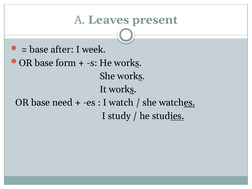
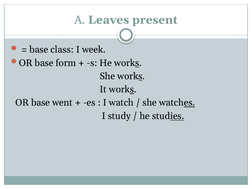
after: after -> class
need: need -> went
